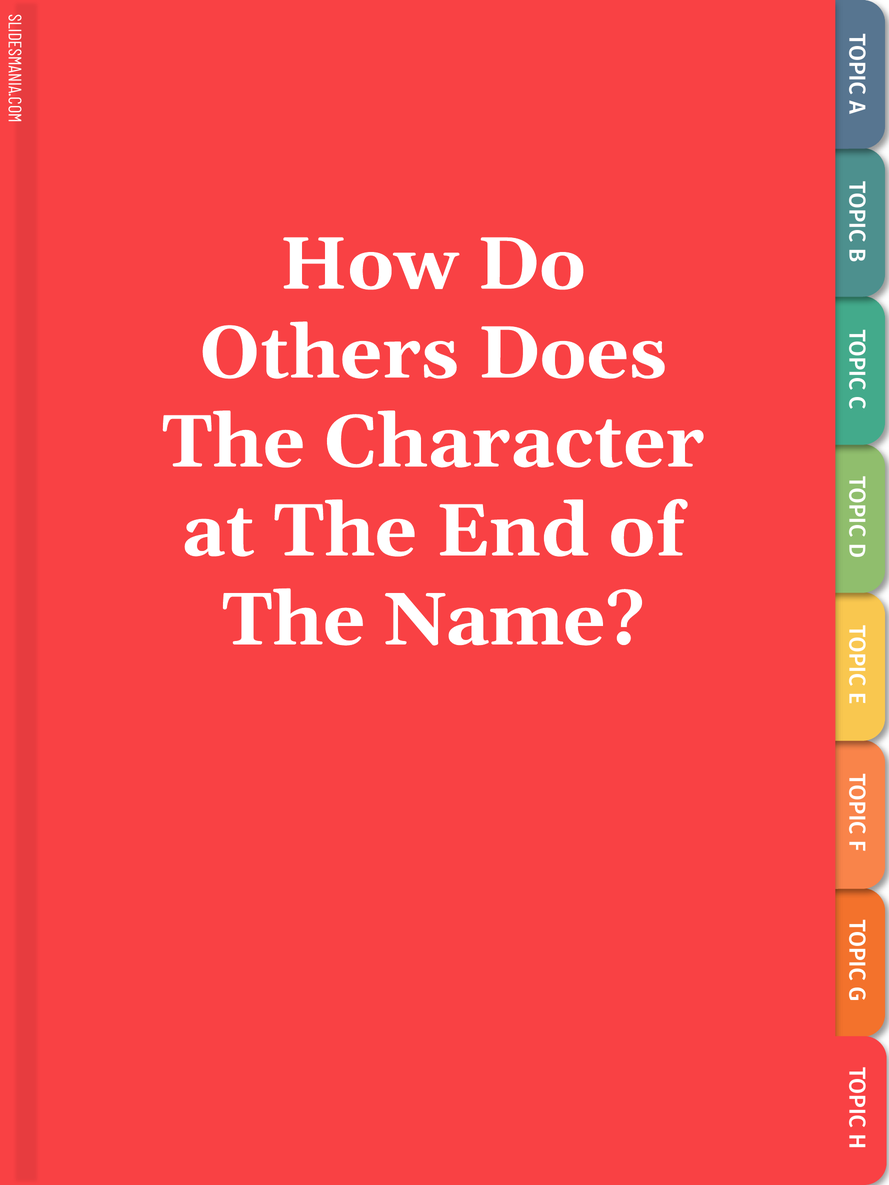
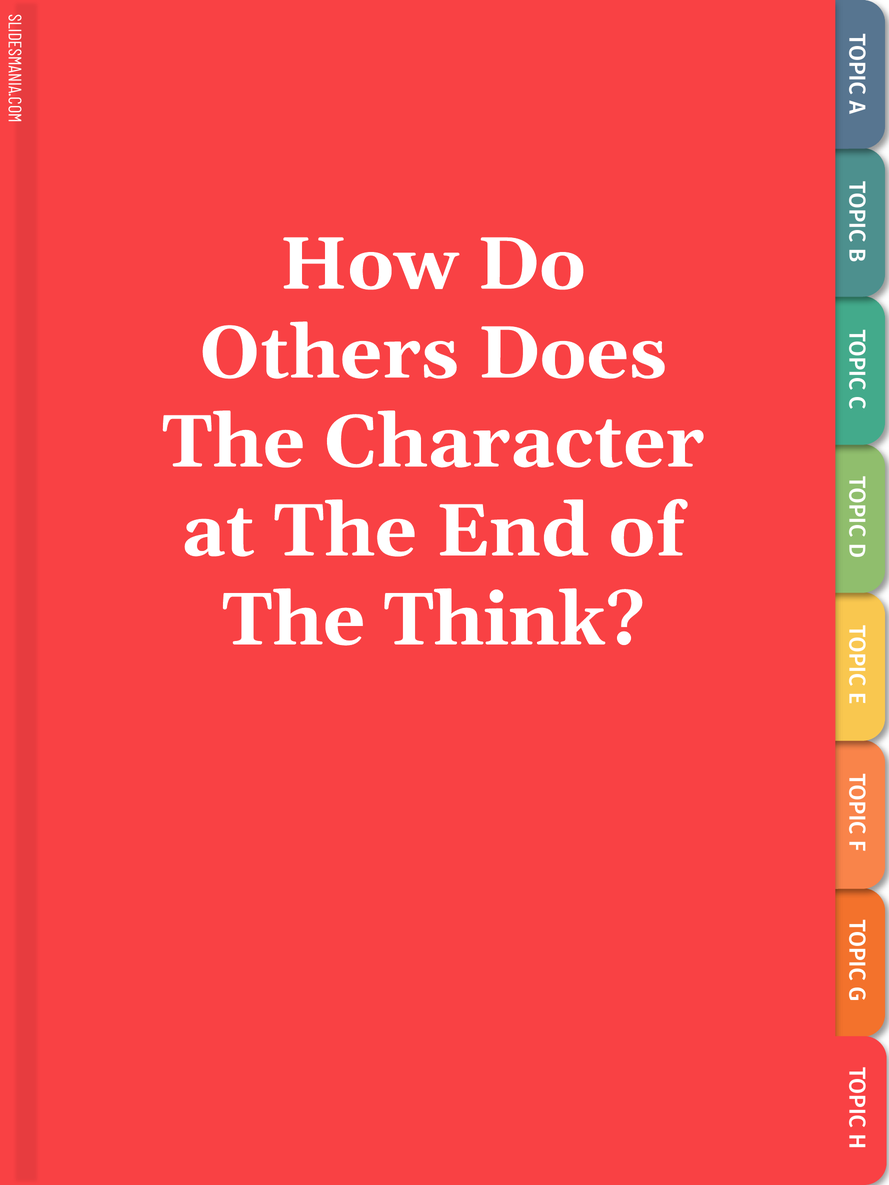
Name: Name -> Think
